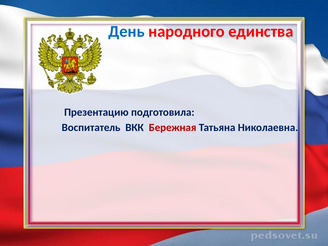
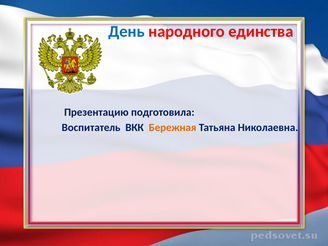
Бережная colour: red -> orange
